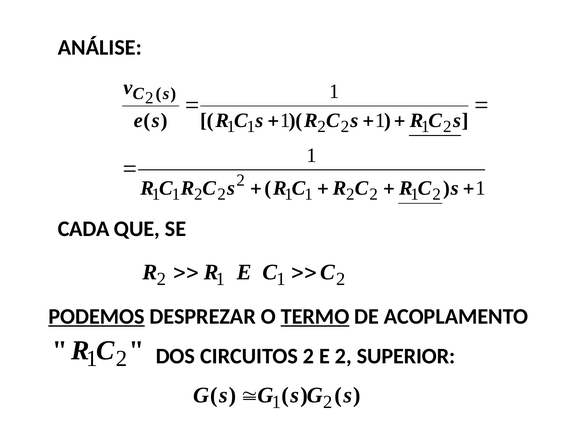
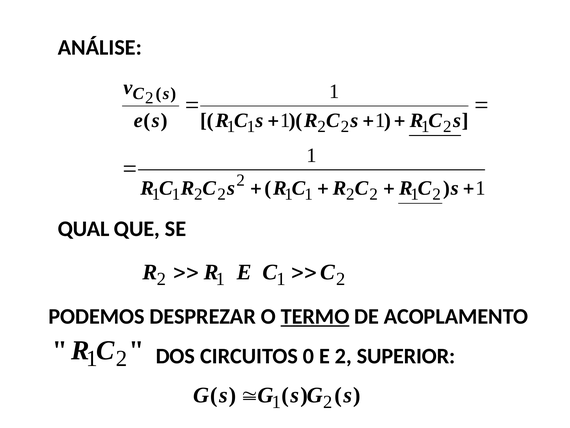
CADA: CADA -> QUAL
PODEMOS underline: present -> none
CIRCUITOS 2: 2 -> 0
